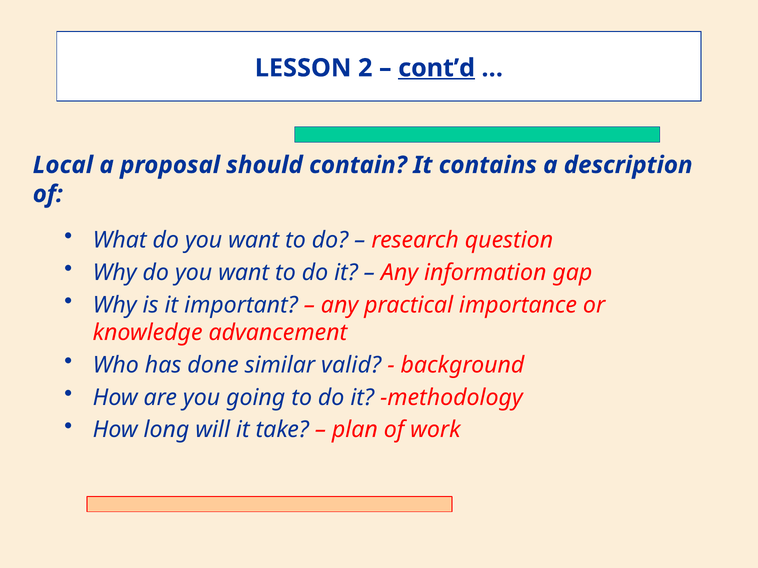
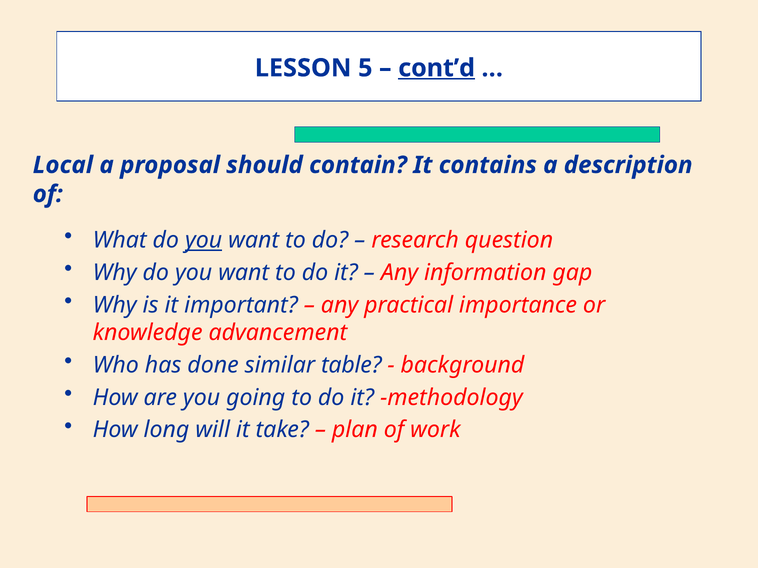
2: 2 -> 5
you at (204, 240) underline: none -> present
valid: valid -> table
